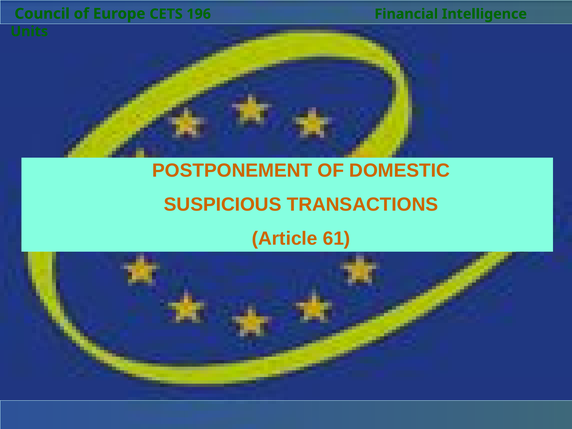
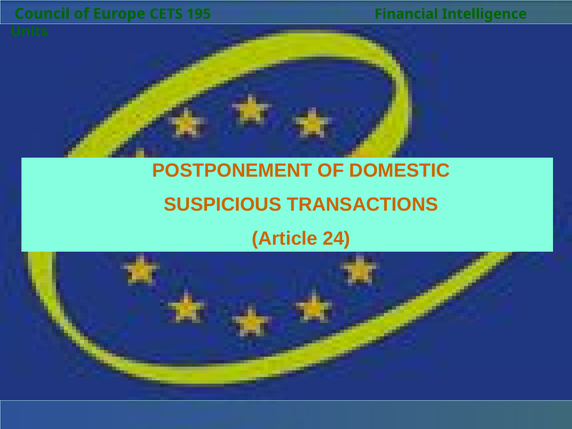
196: 196 -> 195
61: 61 -> 24
